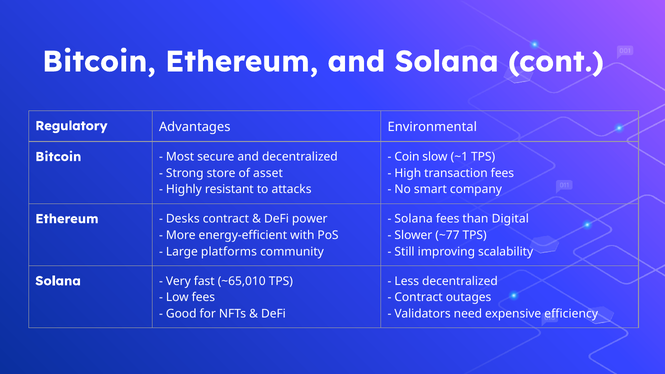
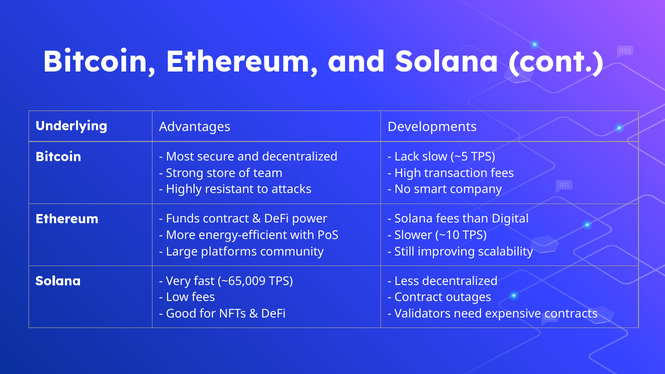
Regulatory: Regulatory -> Underlying
Environmental: Environmental -> Developments
Coin: Coin -> Lack
~1: ~1 -> ~5
asset: asset -> team
Desks: Desks -> Funds
~77: ~77 -> ~10
~65,010: ~65,010 -> ~65,009
efficiency: efficiency -> contracts
